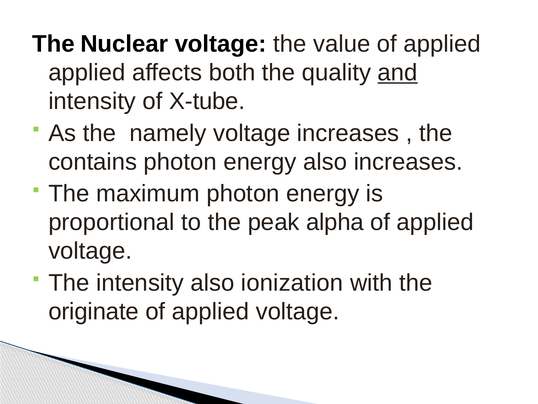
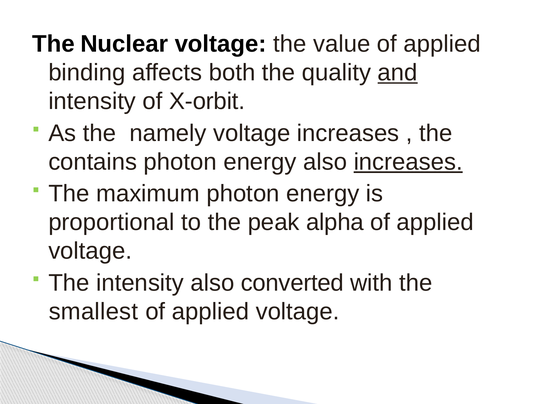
applied at (87, 73): applied -> binding
X-tube: X-tube -> X-orbit
increases at (408, 162) underline: none -> present
ionization: ionization -> converted
originate: originate -> smallest
